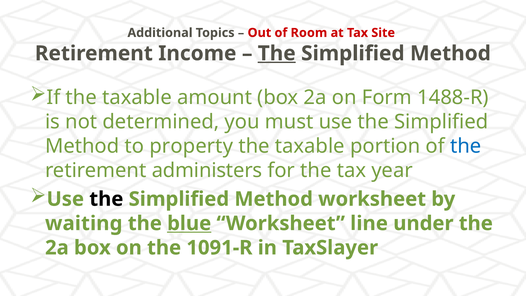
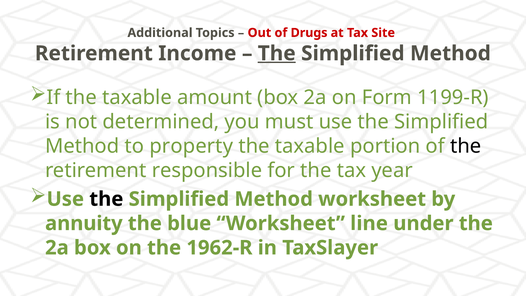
Room: Room -> Drugs
1488-R: 1488-R -> 1199-R
the at (466, 146) colour: blue -> black
administers: administers -> responsible
waiting: waiting -> annuity
blue underline: present -> none
1091-R: 1091-R -> 1962-R
